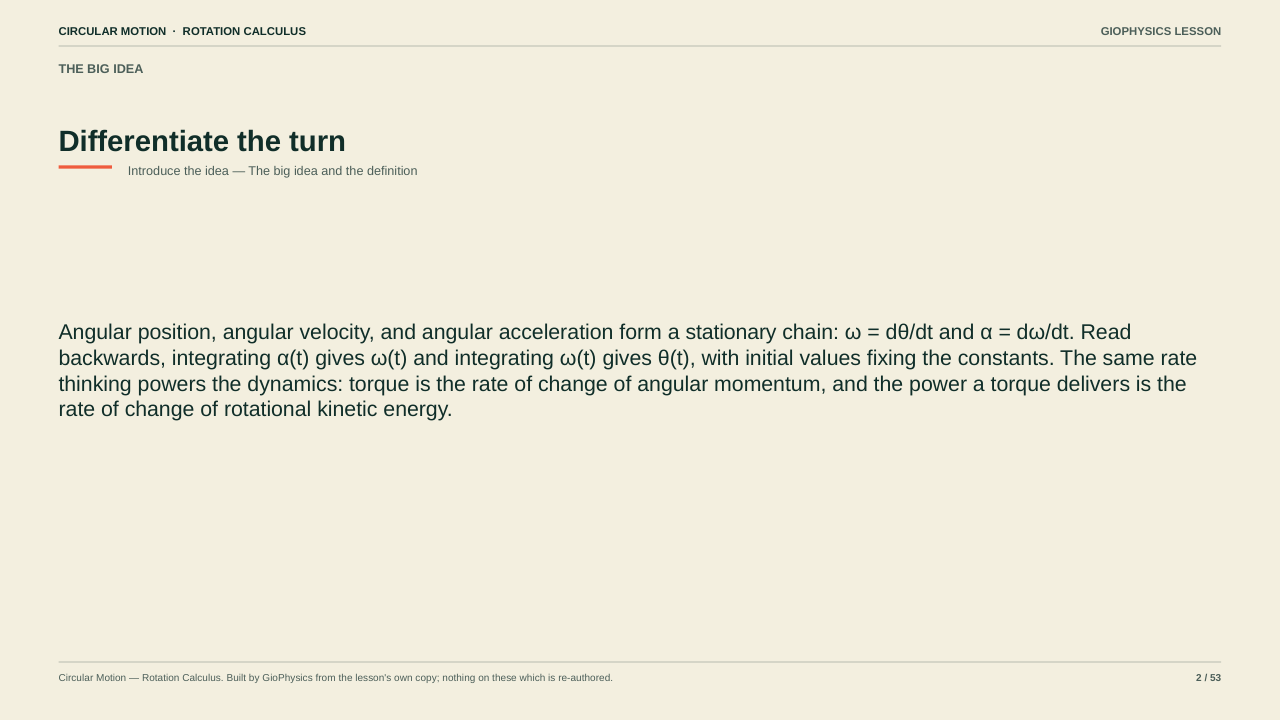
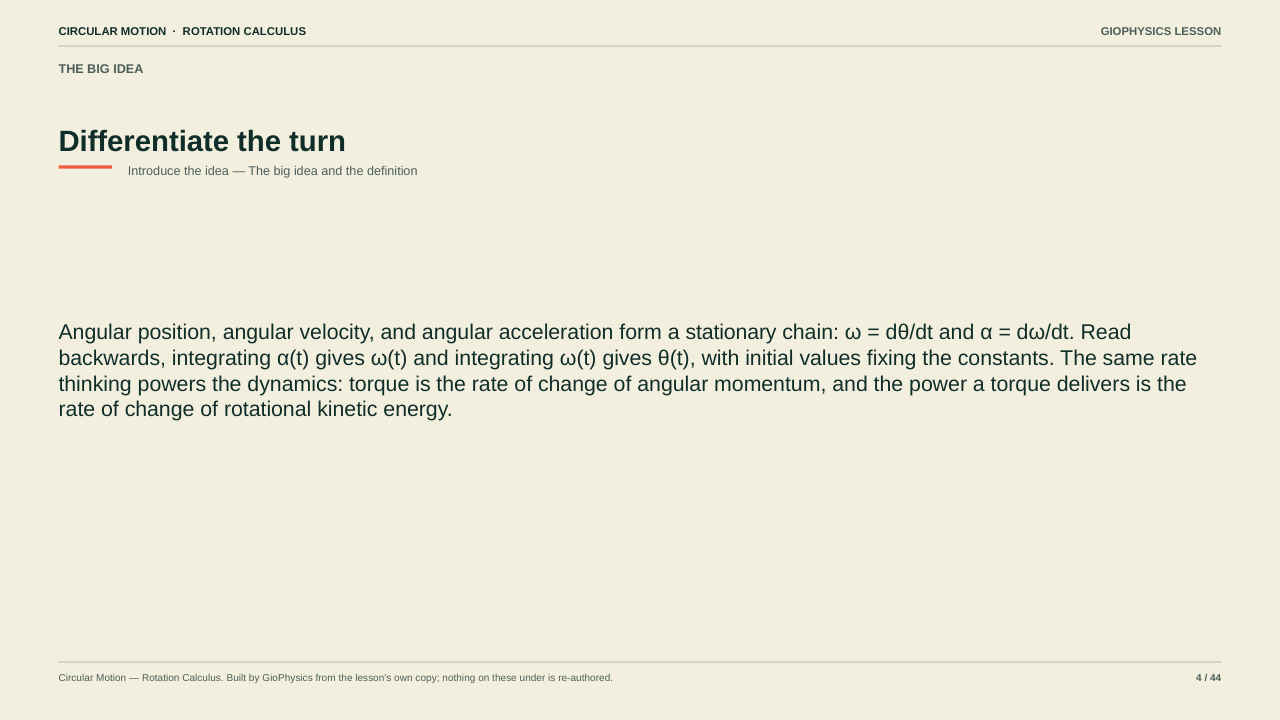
which: which -> under
2: 2 -> 4
53: 53 -> 44
